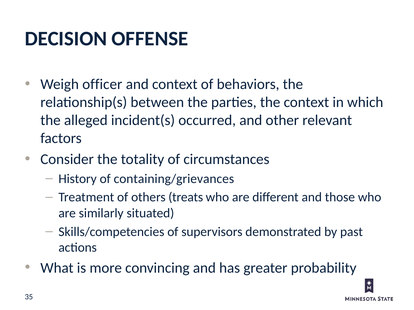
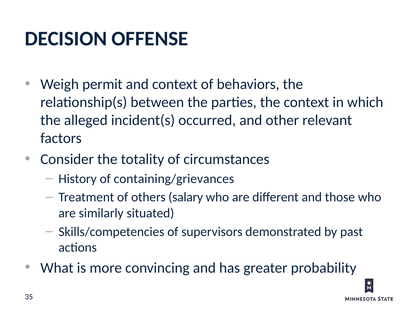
officer: officer -> permit
treats: treats -> salary
